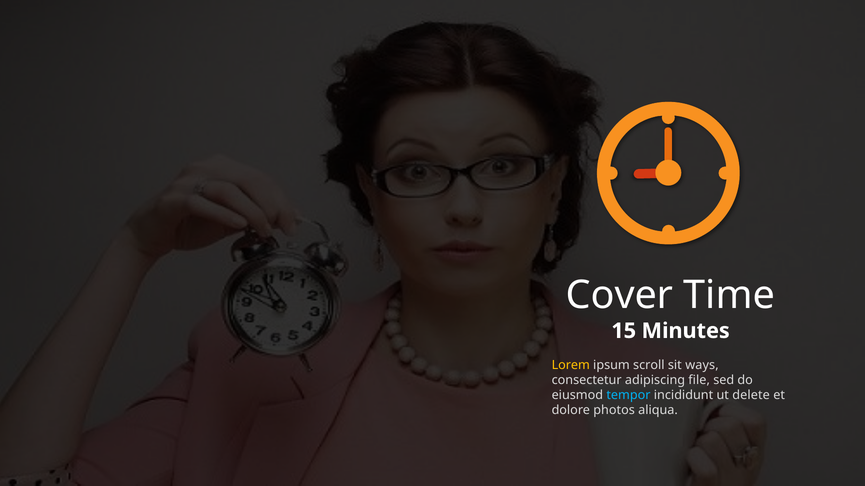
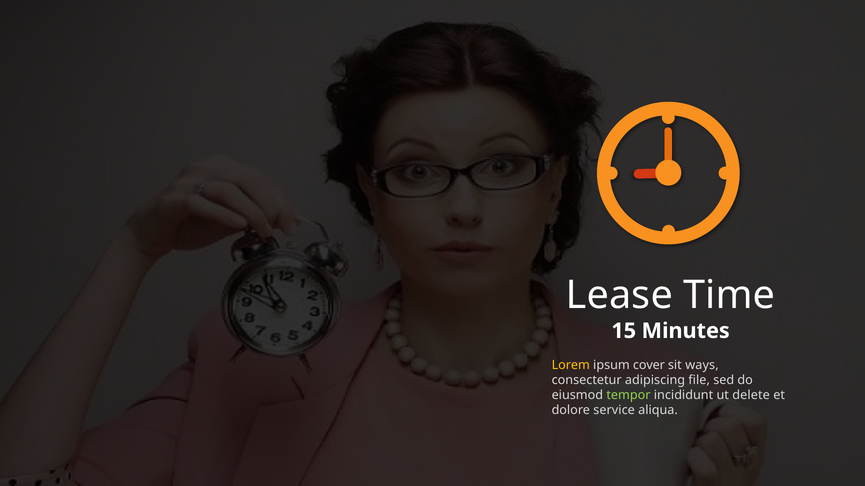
Cover: Cover -> Lease
scroll: scroll -> cover
tempor colour: light blue -> light green
photos: photos -> service
